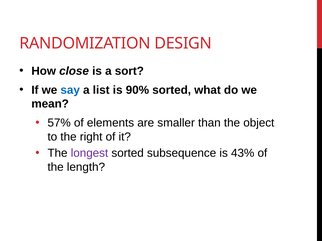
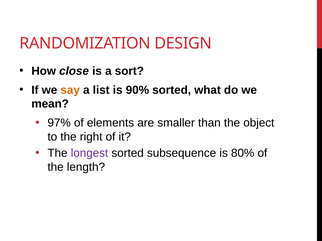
say colour: blue -> orange
57%: 57% -> 97%
43%: 43% -> 80%
